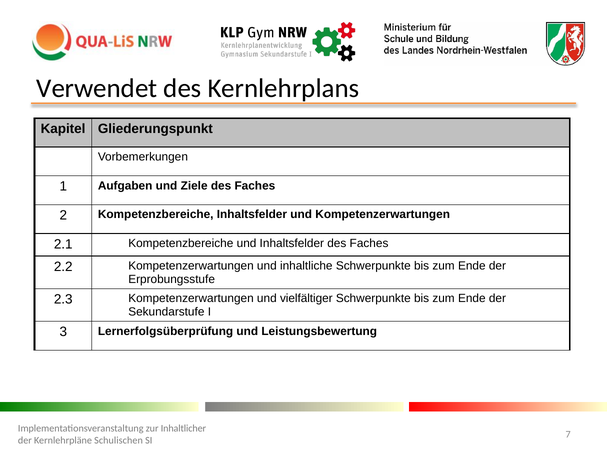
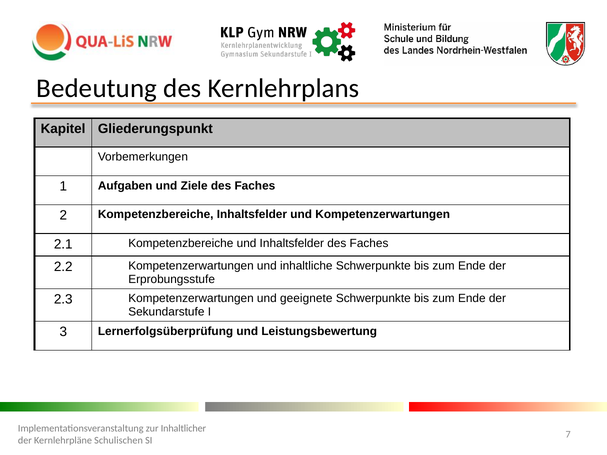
Verwendet: Verwendet -> Bedeutung
vielfältiger: vielfältiger -> geeignete
